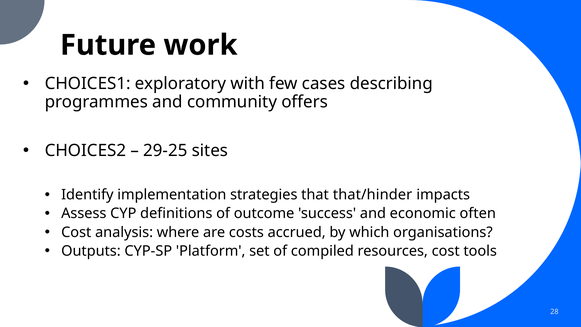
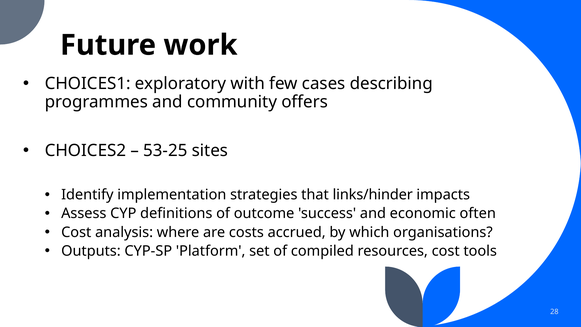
29-25: 29-25 -> 53-25
that/hinder: that/hinder -> links/hinder
